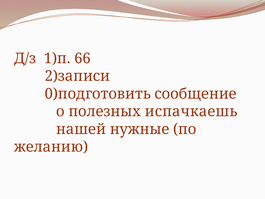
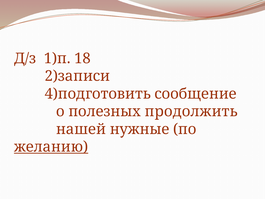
66: 66 -> 18
0)подготовить: 0)подготовить -> 4)подготовить
испачкаешь: испачкаешь -> продолжить
желанию underline: none -> present
